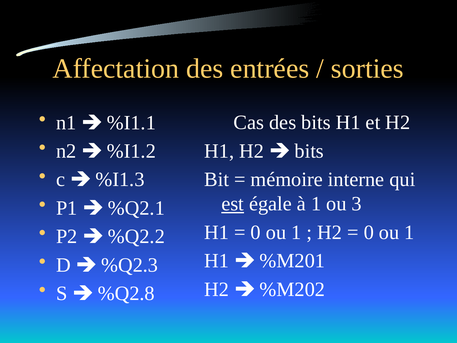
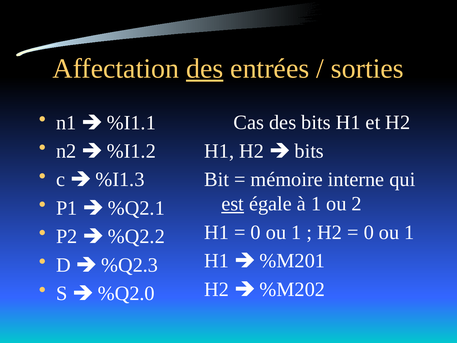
des at (205, 69) underline: none -> present
3: 3 -> 2
%Q2.8: %Q2.8 -> %Q2.0
